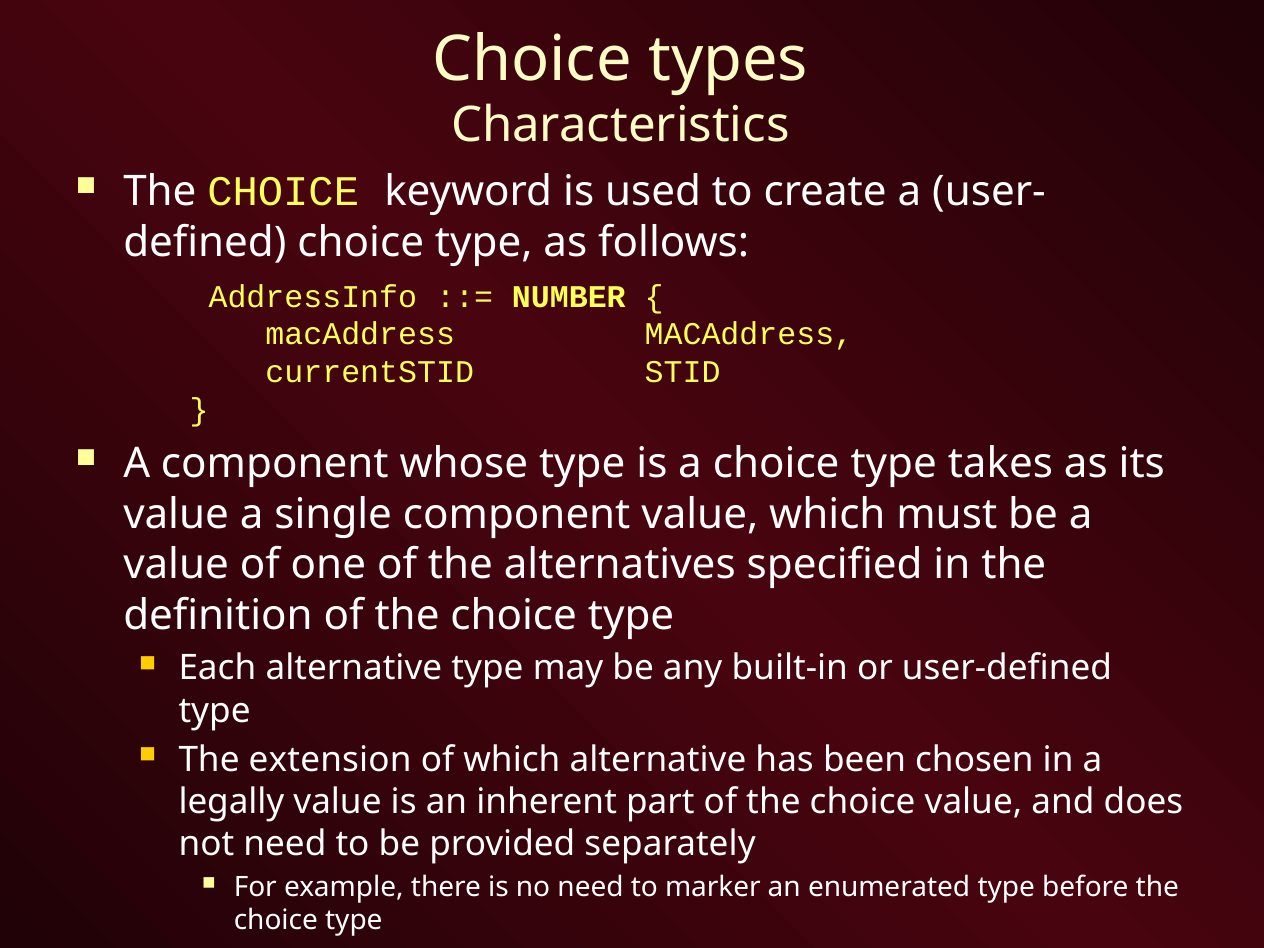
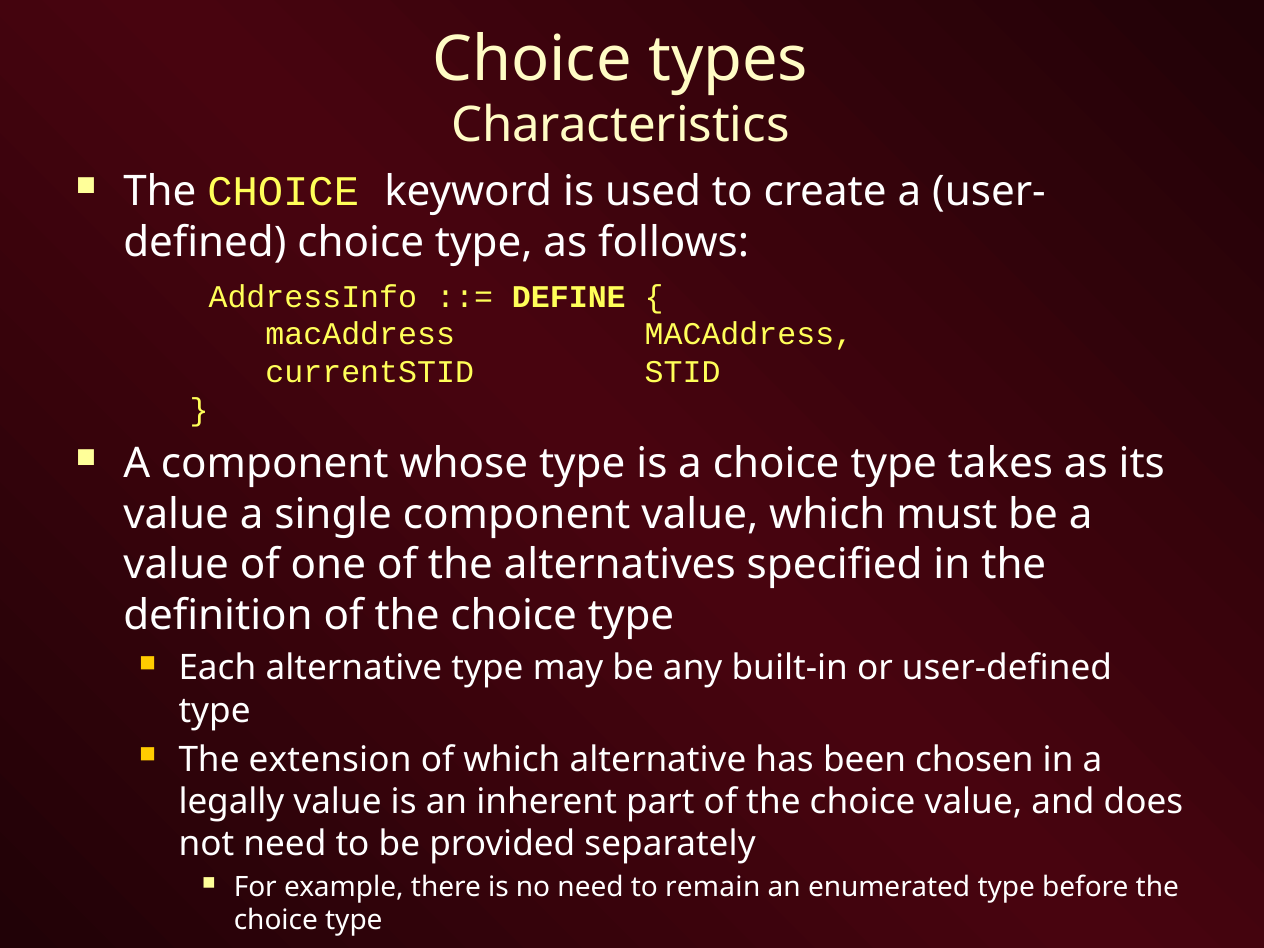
NUMBER: NUMBER -> DEFINE
marker: marker -> remain
